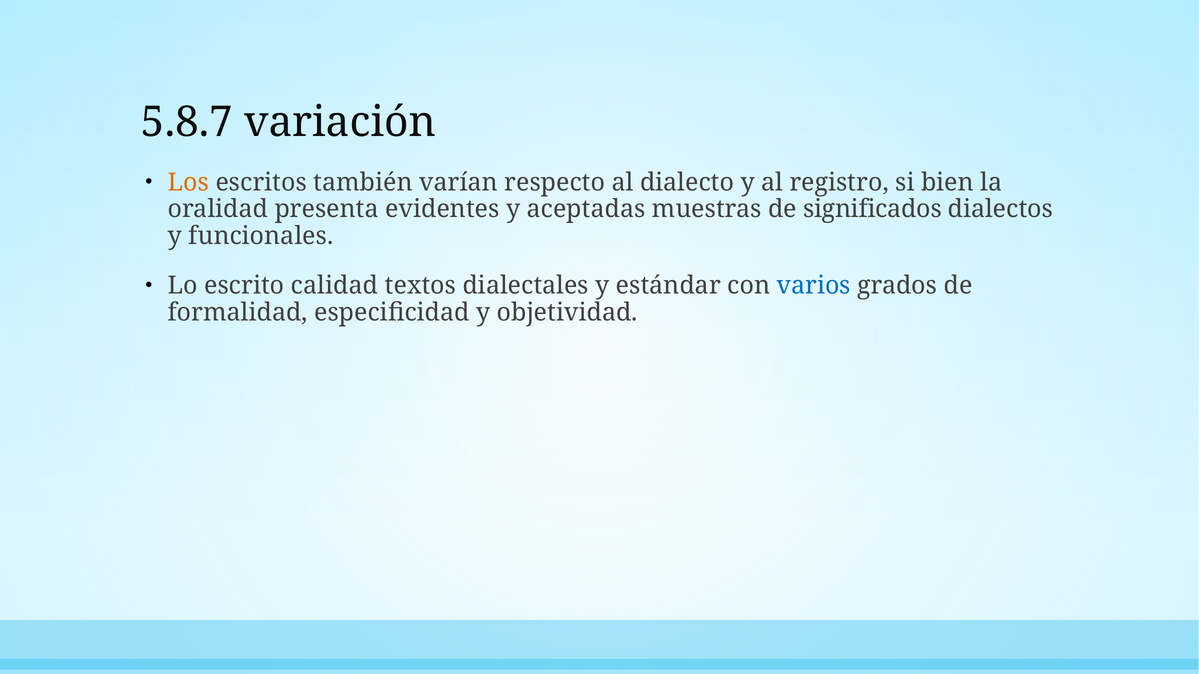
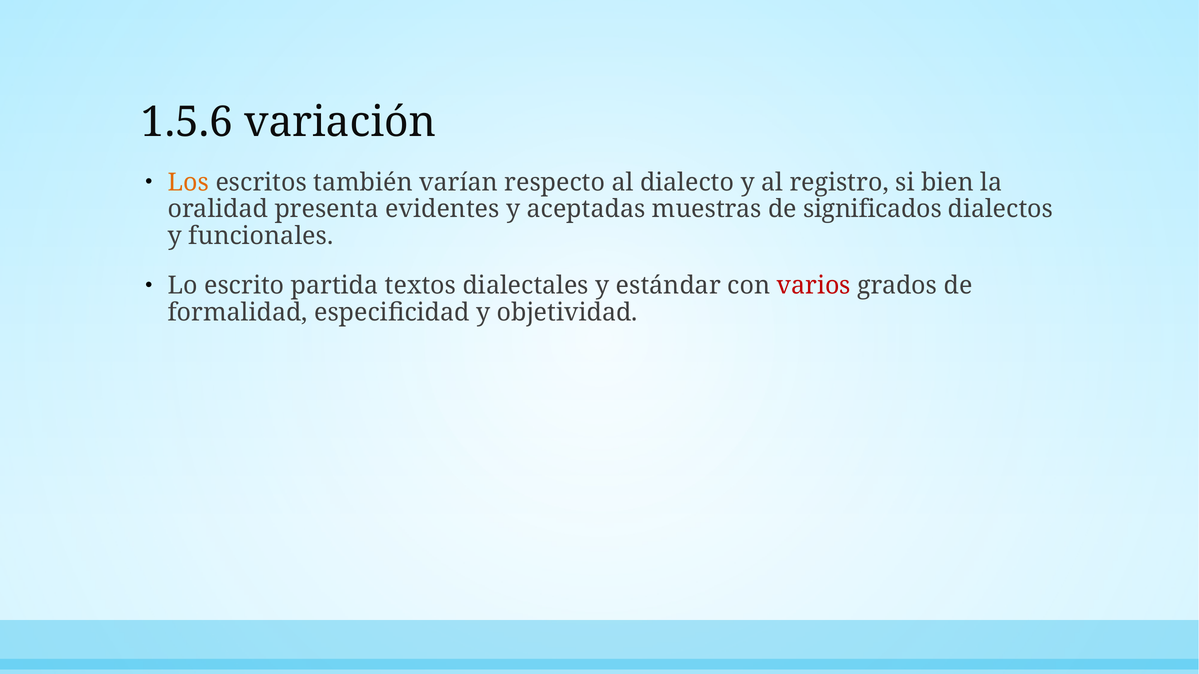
5.8.7: 5.8.7 -> 1.5.6
calidad: calidad -> partida
varios colour: blue -> red
